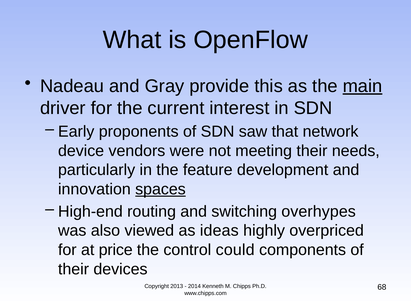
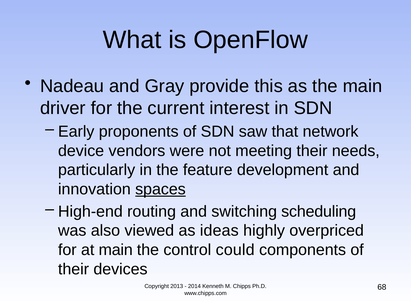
main at (363, 86) underline: present -> none
overhypes: overhypes -> scheduling
at price: price -> main
